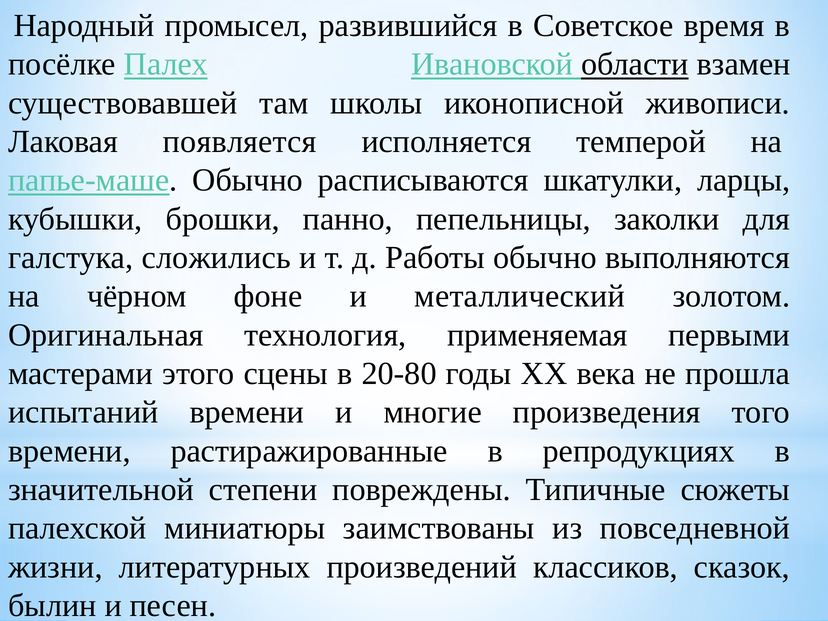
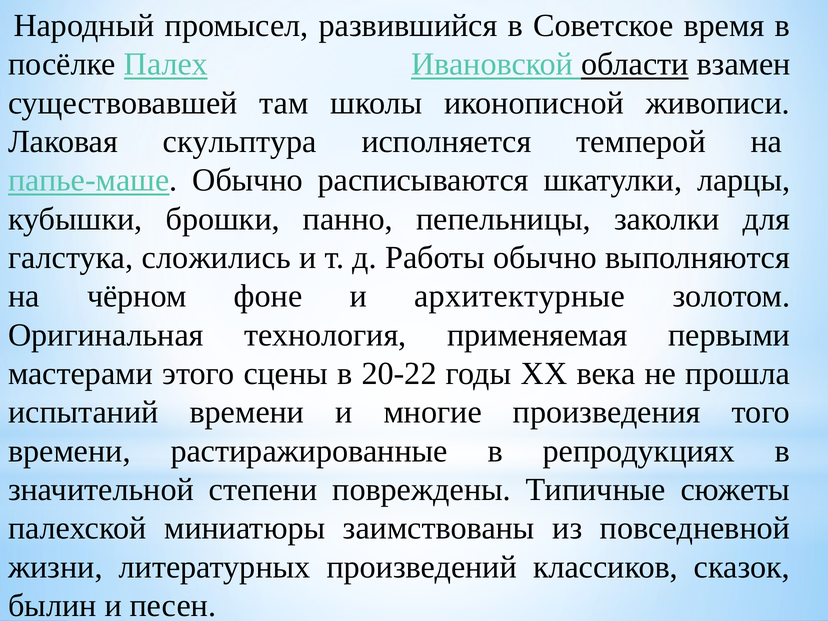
появляется: появляется -> скульптура
металлический: металлический -> архитектурные
20-80: 20-80 -> 20-22
